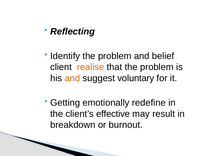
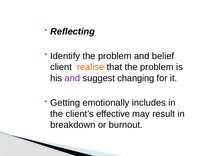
and at (72, 78) colour: orange -> purple
voluntary: voluntary -> changing
redefine: redefine -> includes
